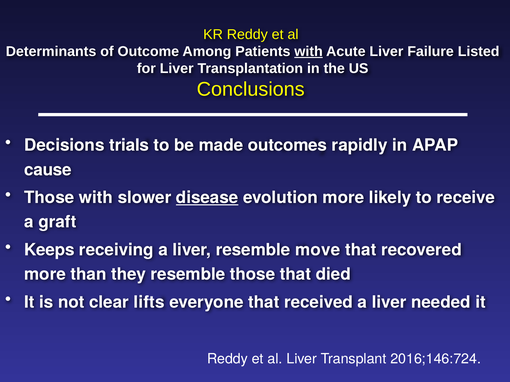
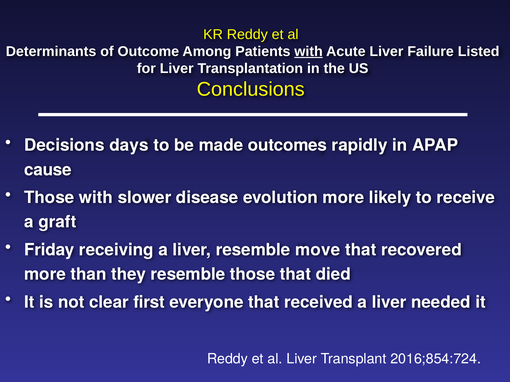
trials: trials -> days
disease underline: present -> none
Keeps: Keeps -> Friday
lifts: lifts -> first
2016;146:724: 2016;146:724 -> 2016;854:724
